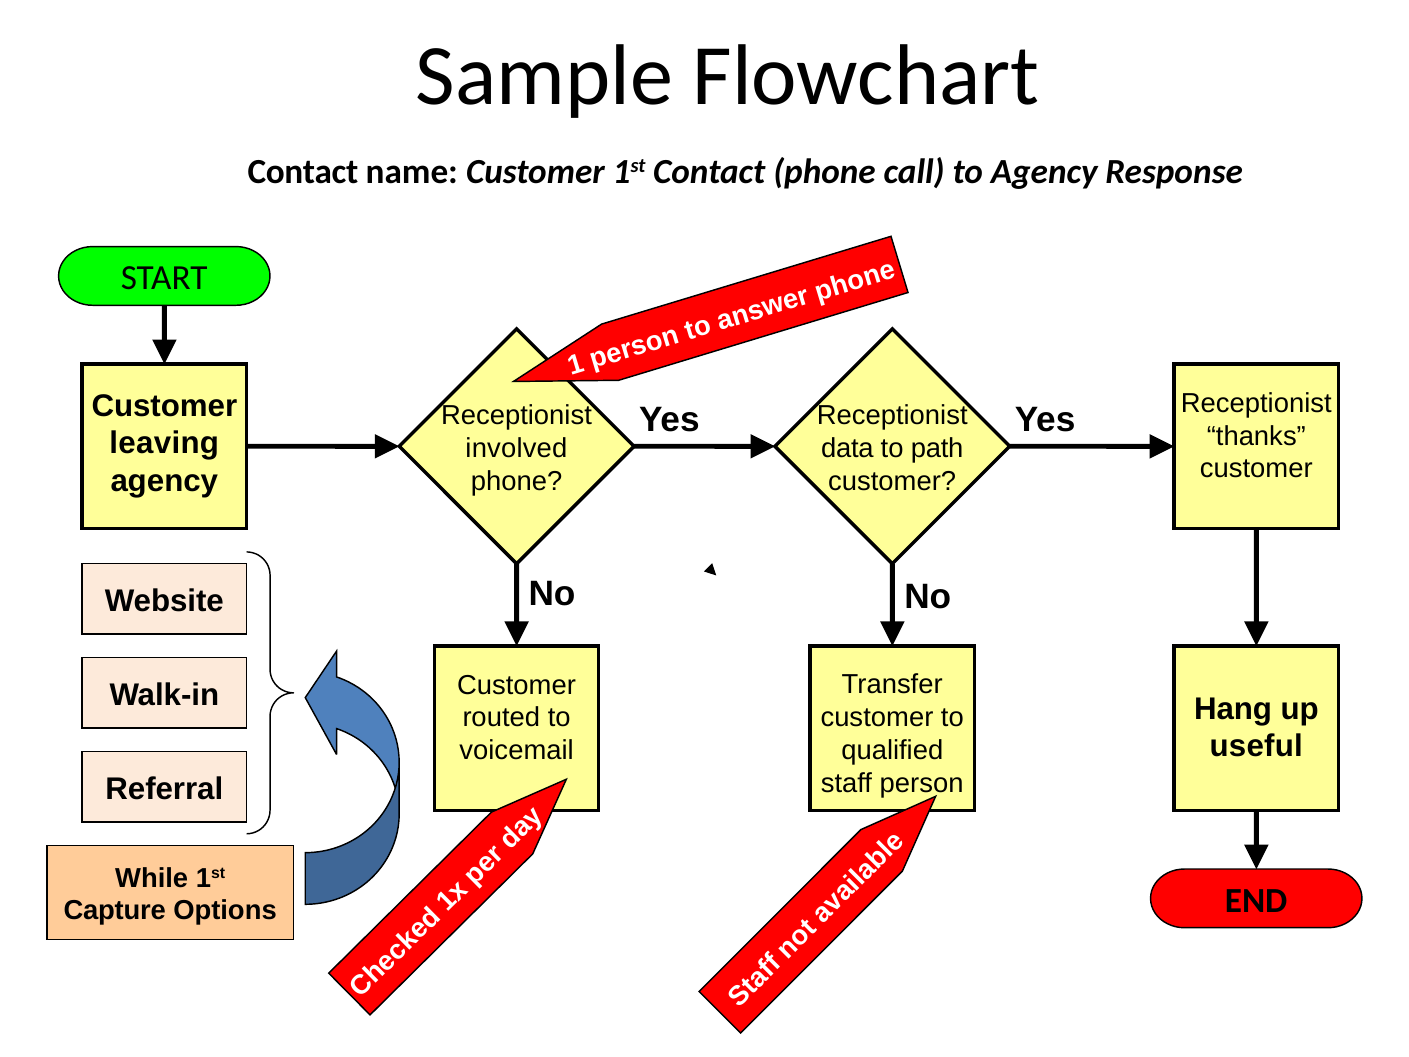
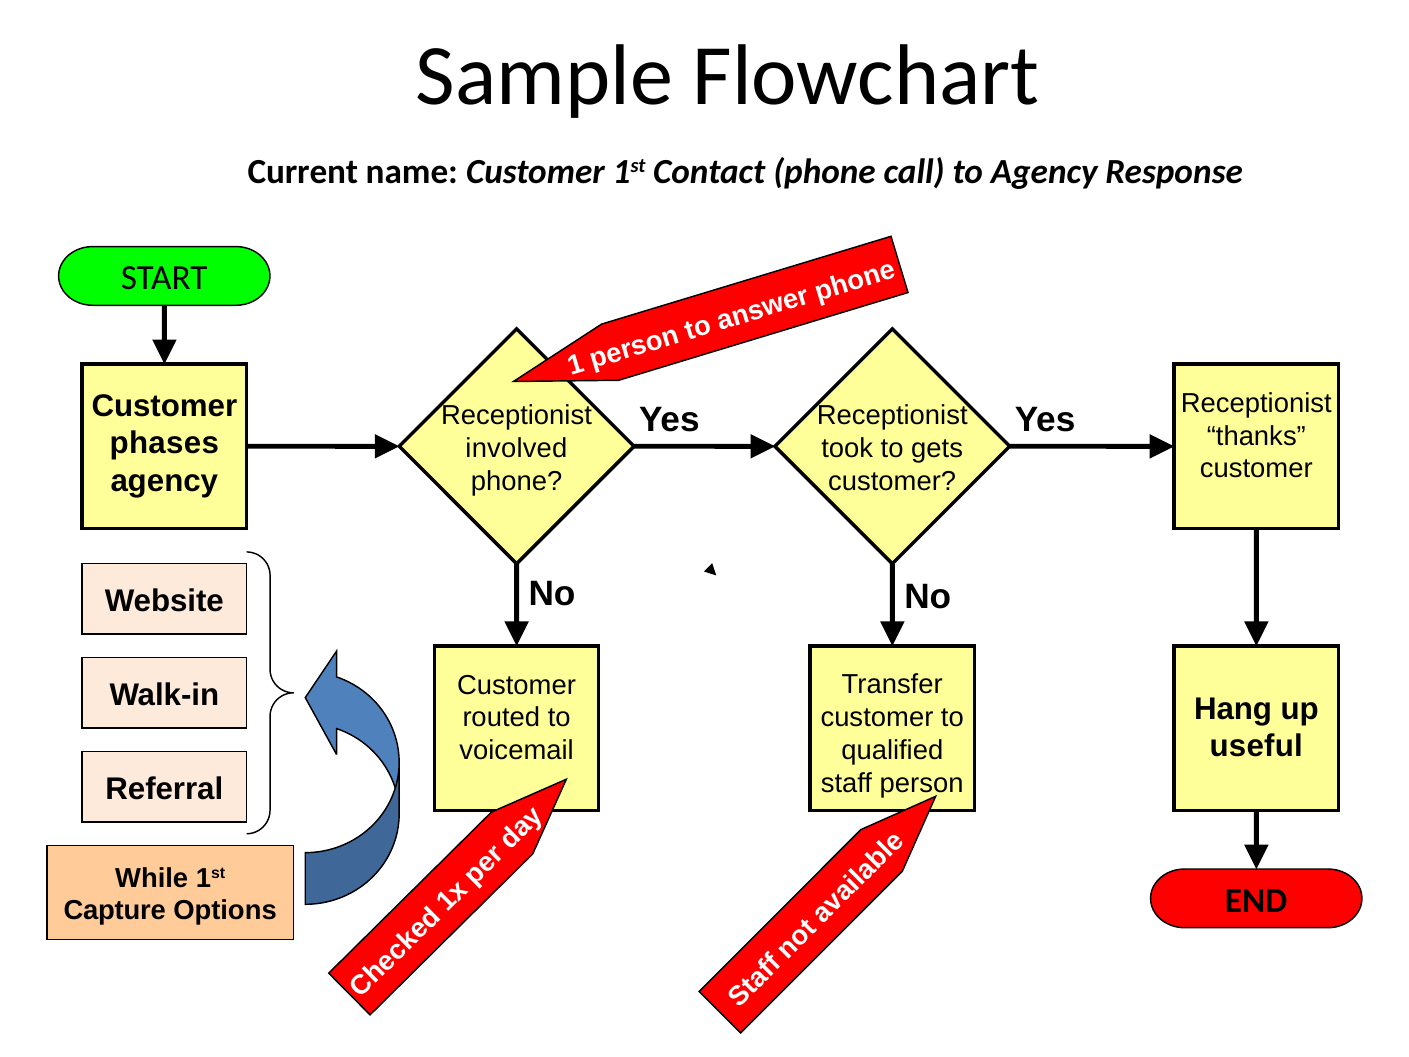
Contact at (303, 172): Contact -> Current
leaving: leaving -> phases
data: data -> took
path: path -> gets
